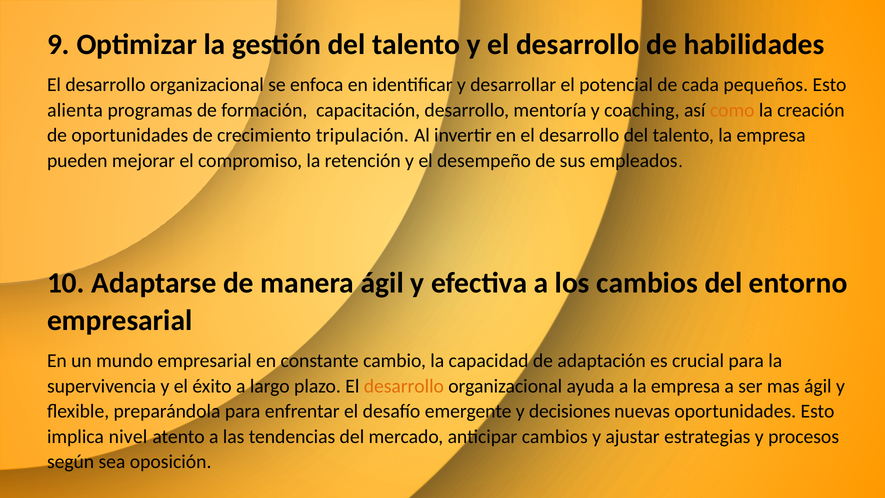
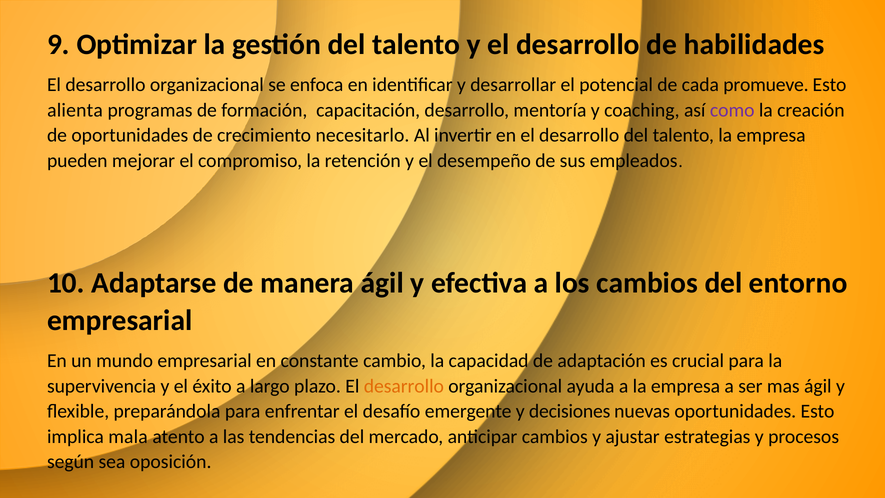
pequeños: pequeños -> promueve
como colour: orange -> purple
tripulación: tripulación -> necesitarlo
nivel: nivel -> mala
